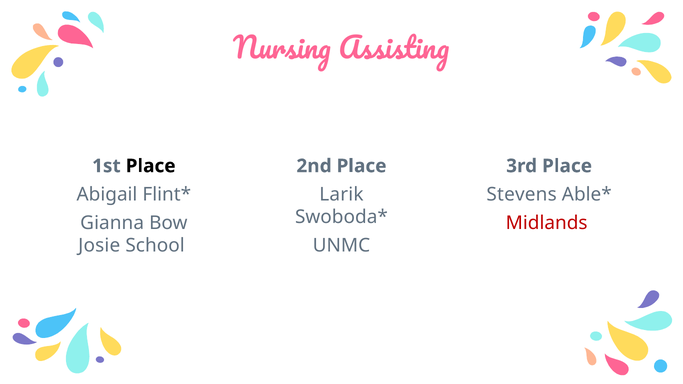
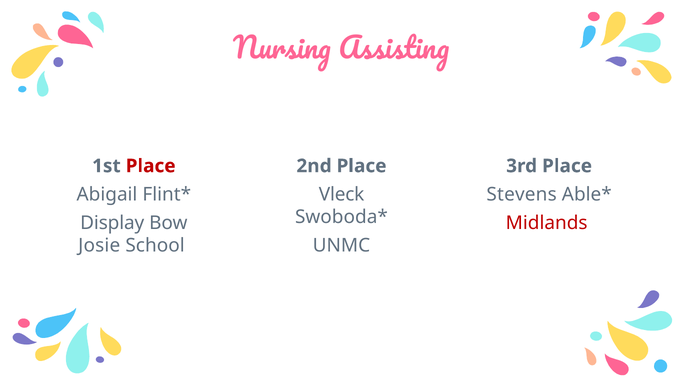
Place at (151, 166) colour: black -> red
Larik: Larik -> Vleck
Gianna: Gianna -> Display
